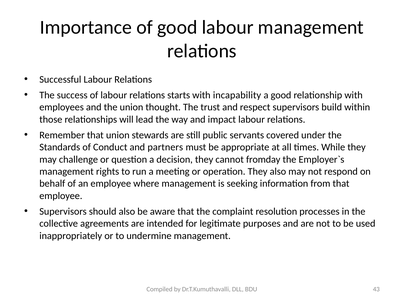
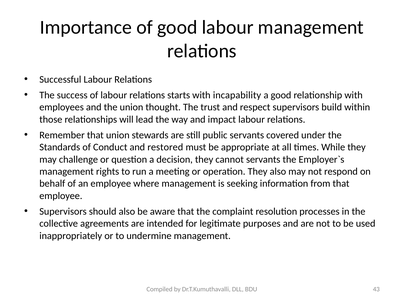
partners: partners -> restored
cannot fromday: fromday -> servants
